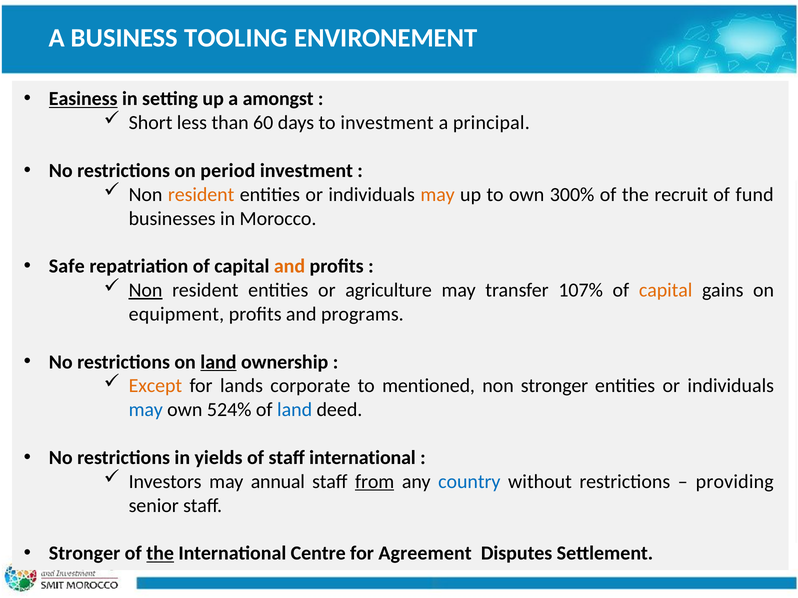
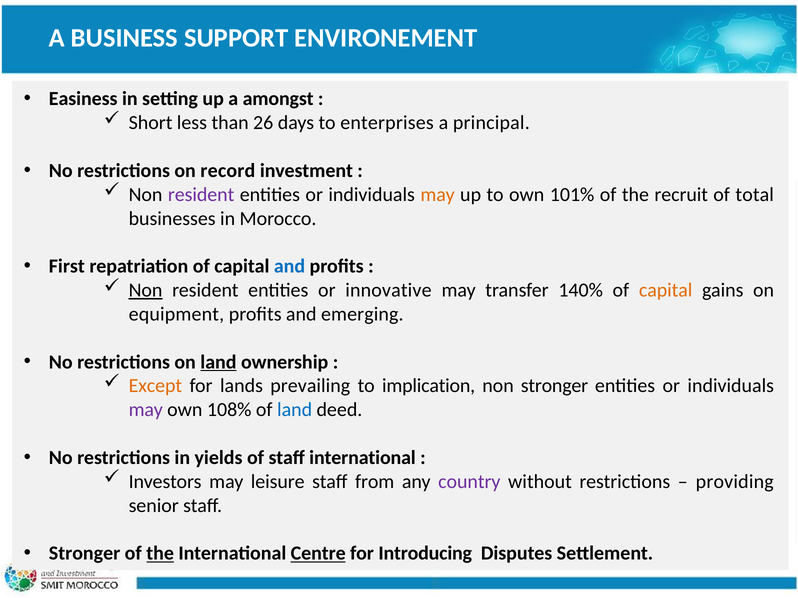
TOOLING: TOOLING -> SUPPORT
Easiness underline: present -> none
60: 60 -> 26
to investment: investment -> enterprises
period: period -> record
resident at (201, 195) colour: orange -> purple
300%: 300% -> 101%
fund: fund -> total
Safe: Safe -> First
and at (289, 266) colour: orange -> blue
agriculture: agriculture -> innovative
107%: 107% -> 140%
programs: programs -> emerging
corporate: corporate -> prevailing
mentioned: mentioned -> implication
may at (146, 410) colour: blue -> purple
524%: 524% -> 108%
annual: annual -> leisure
from underline: present -> none
country colour: blue -> purple
Centre underline: none -> present
Agreement: Agreement -> Introducing
